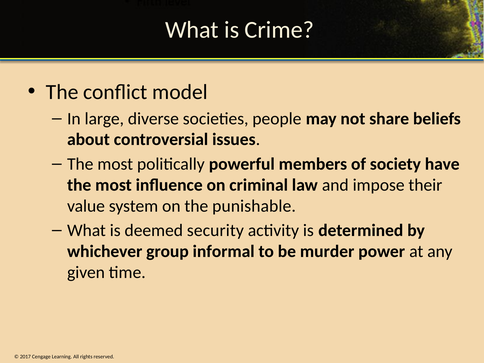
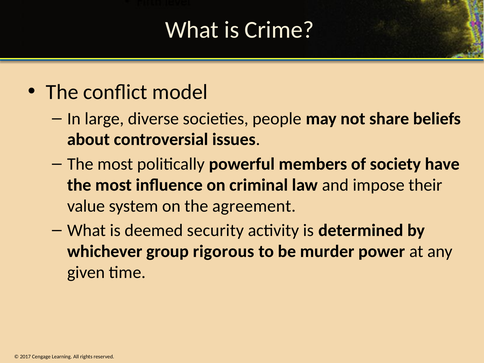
punishable: punishable -> agreement
informal: informal -> rigorous
